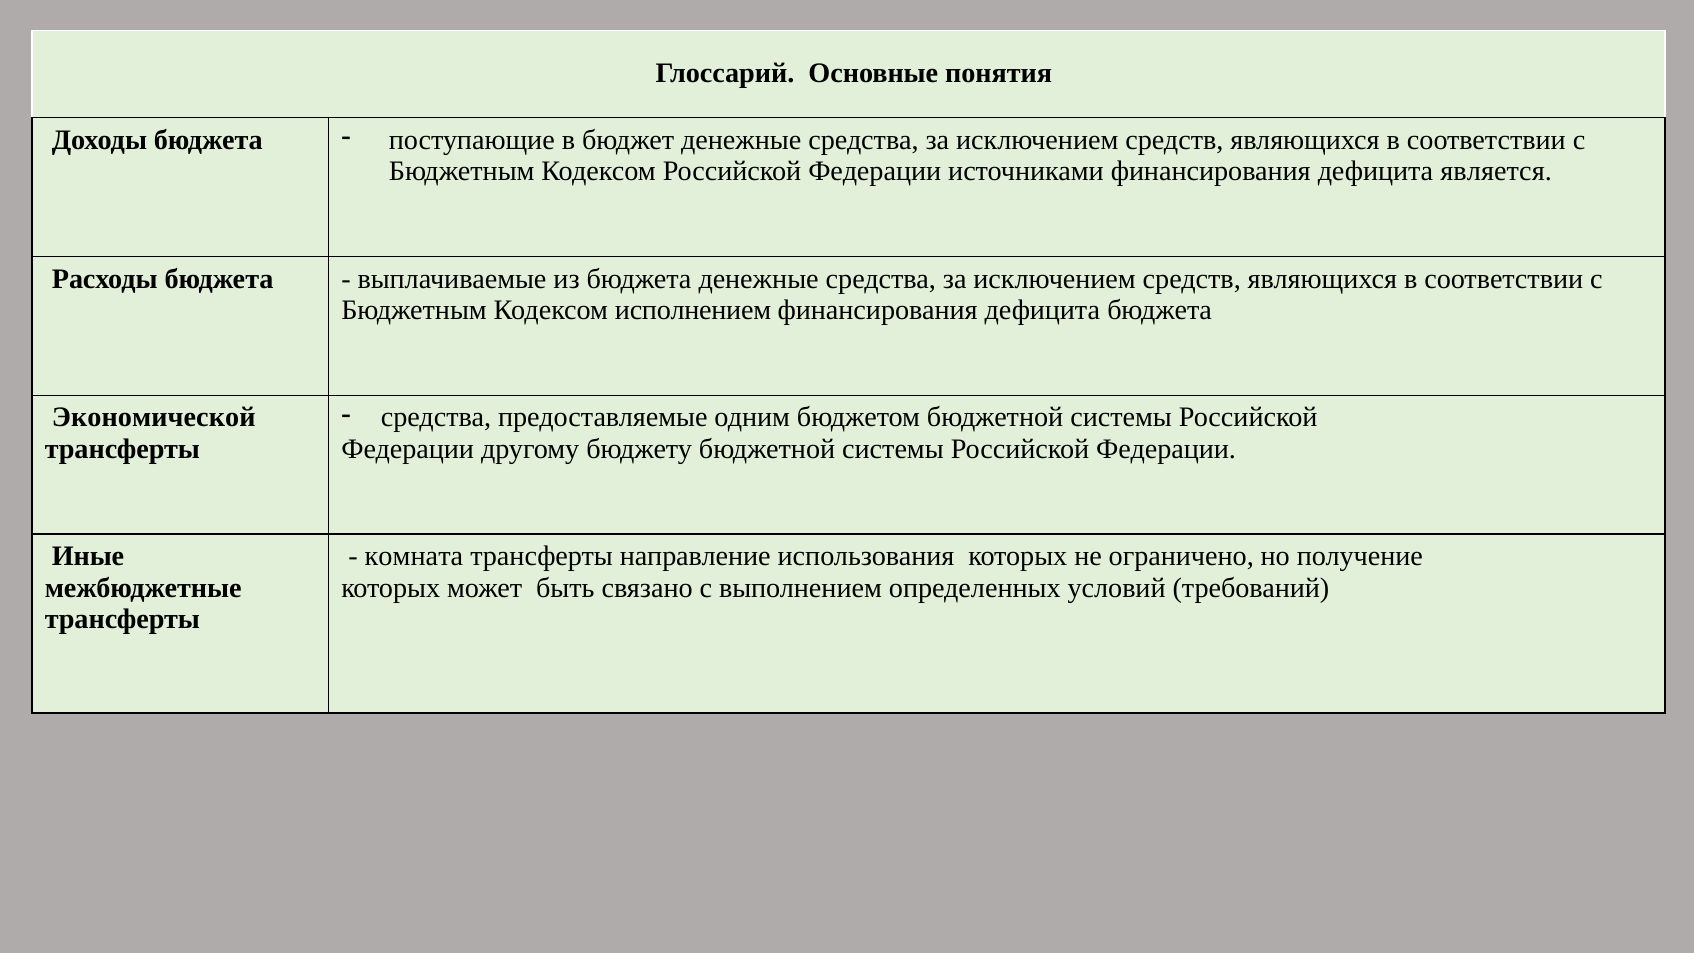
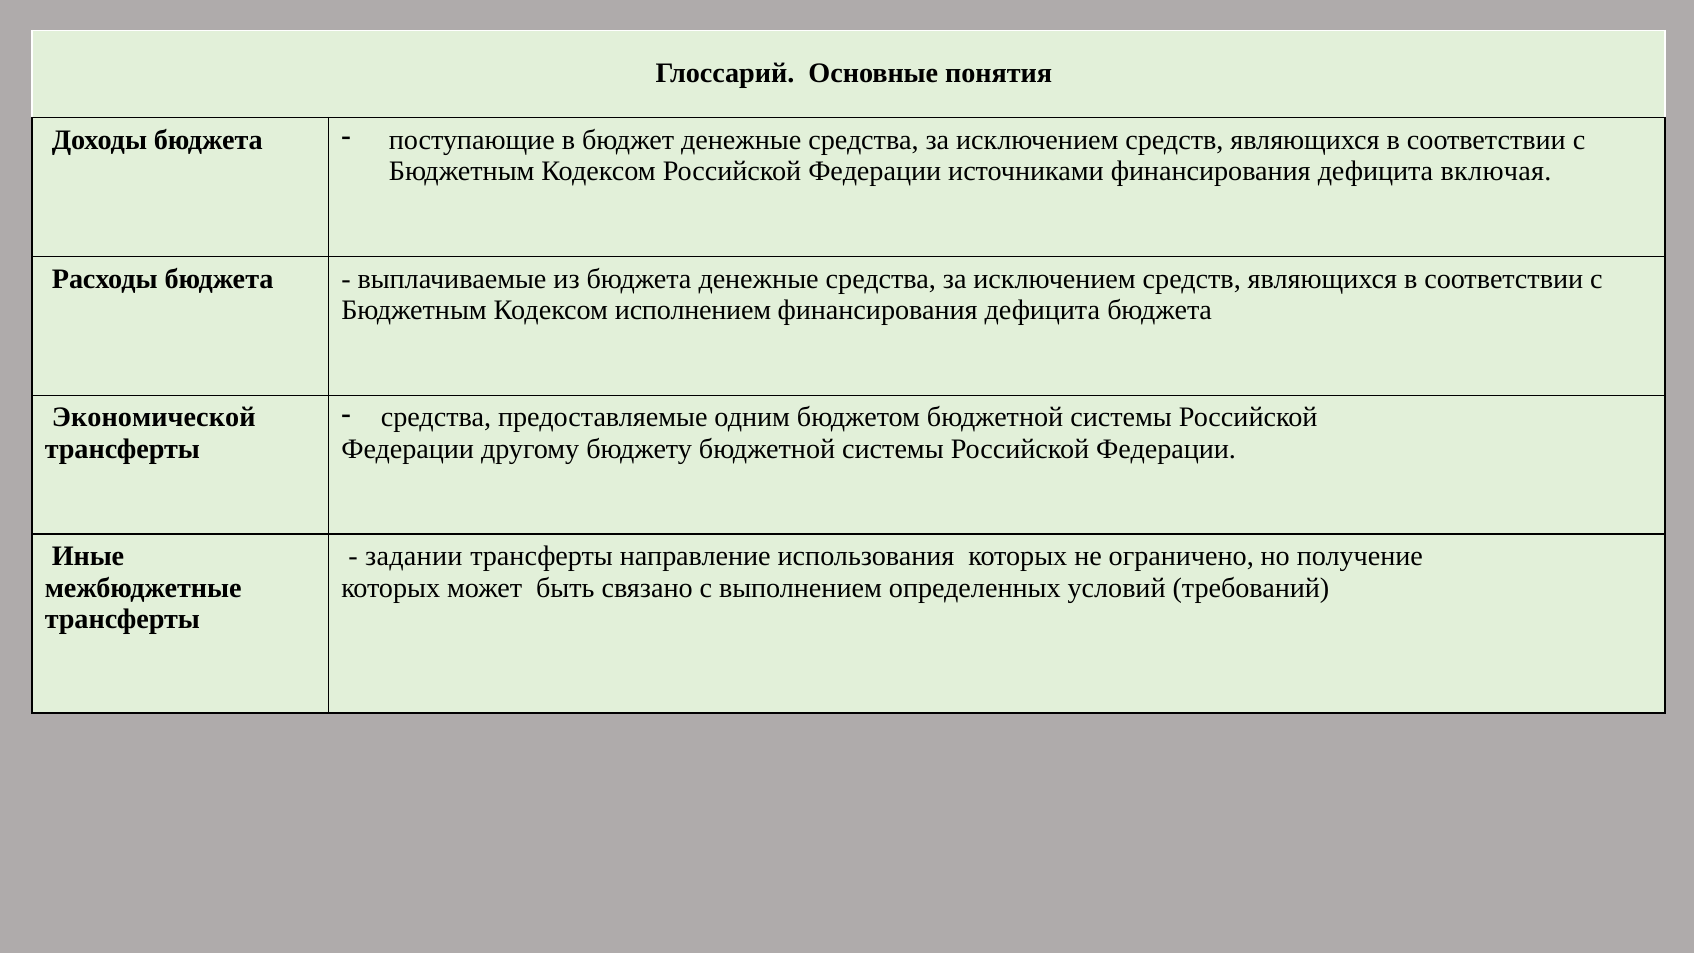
является: является -> включая
комната: комната -> задании
